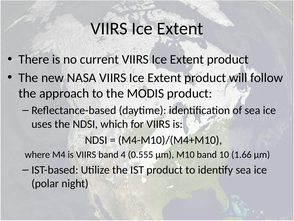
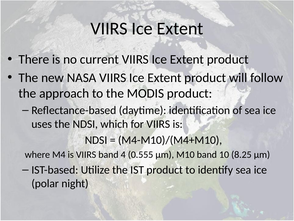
1.66: 1.66 -> 8.25
